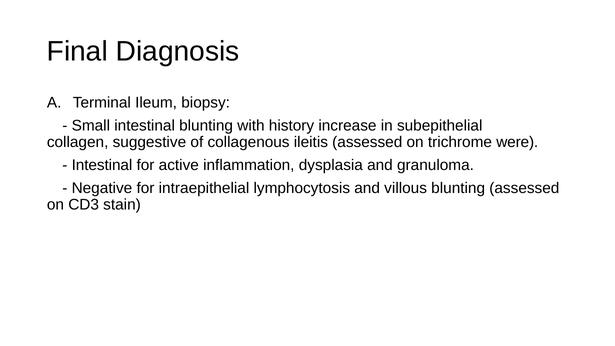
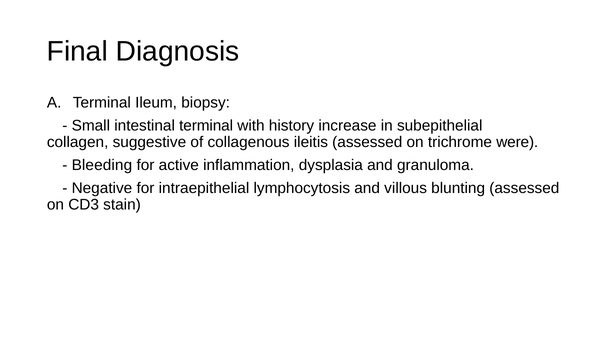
intestinal blunting: blunting -> terminal
Intestinal at (102, 165): Intestinal -> Bleeding
